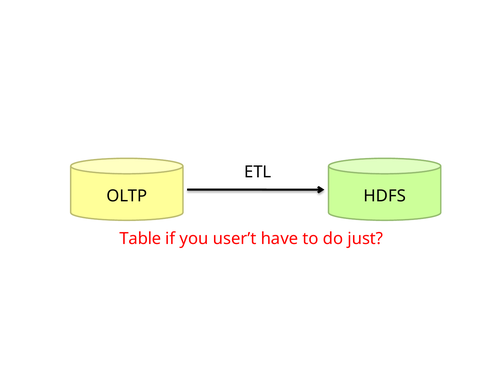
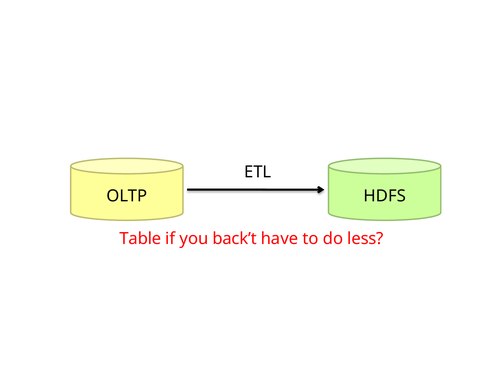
user’t: user’t -> back’t
just: just -> less
